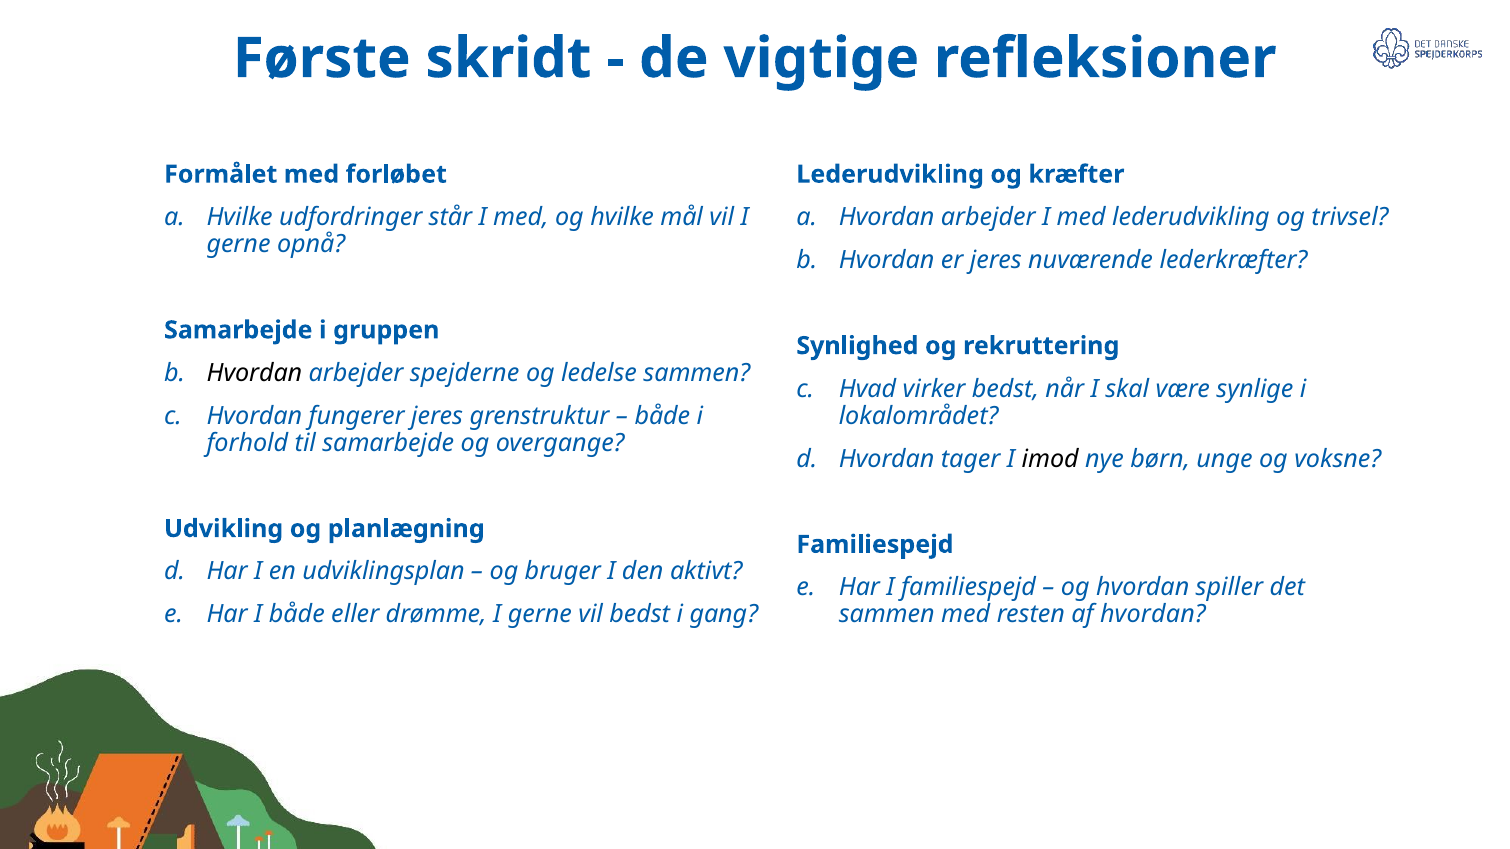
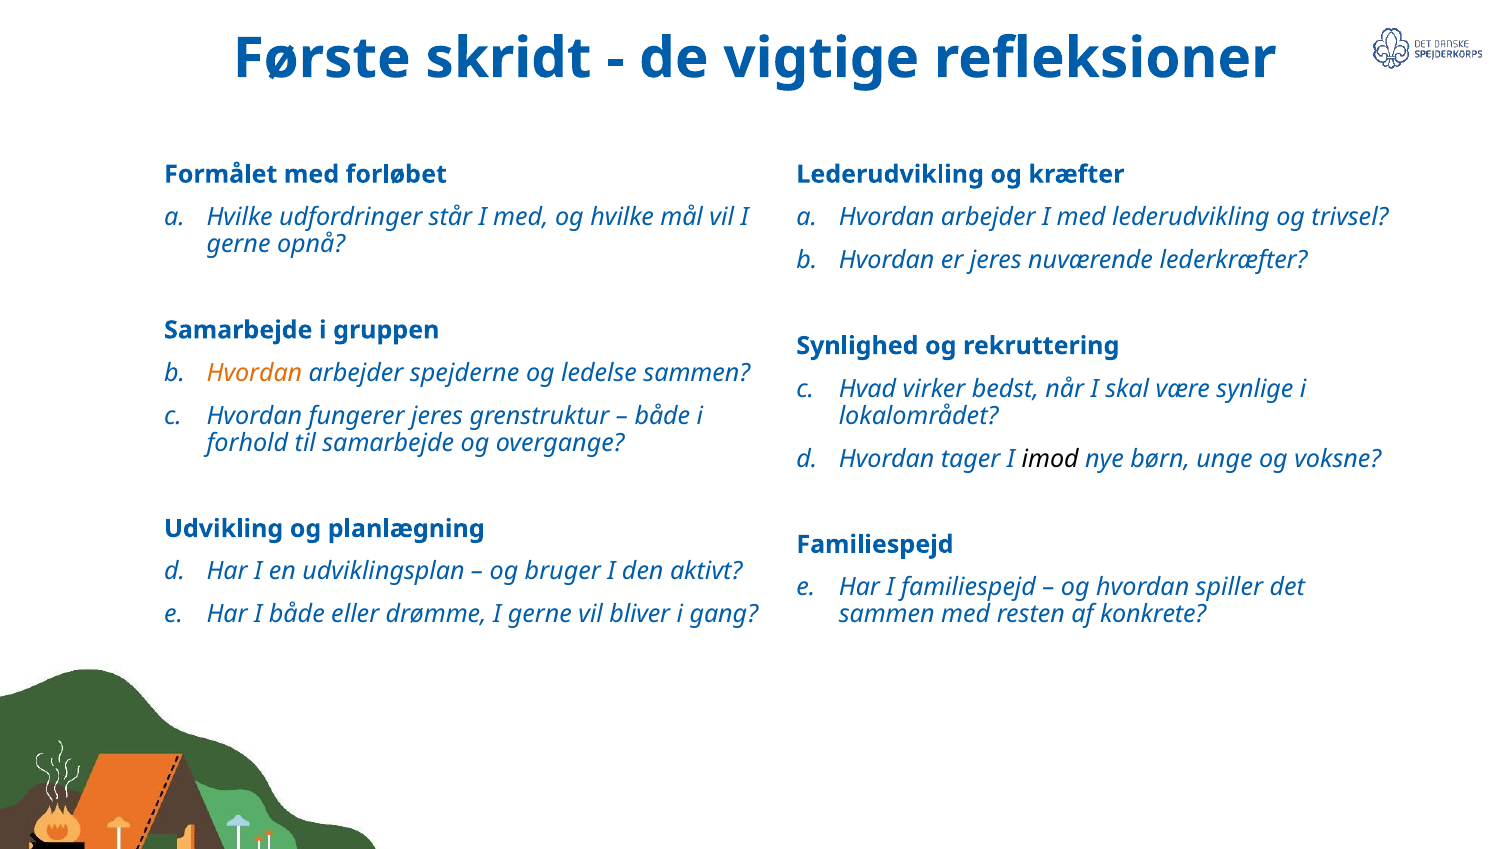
Hvordan at (254, 373) colour: black -> orange
vil bedst: bedst -> bliver
af hvordan: hvordan -> konkrete
